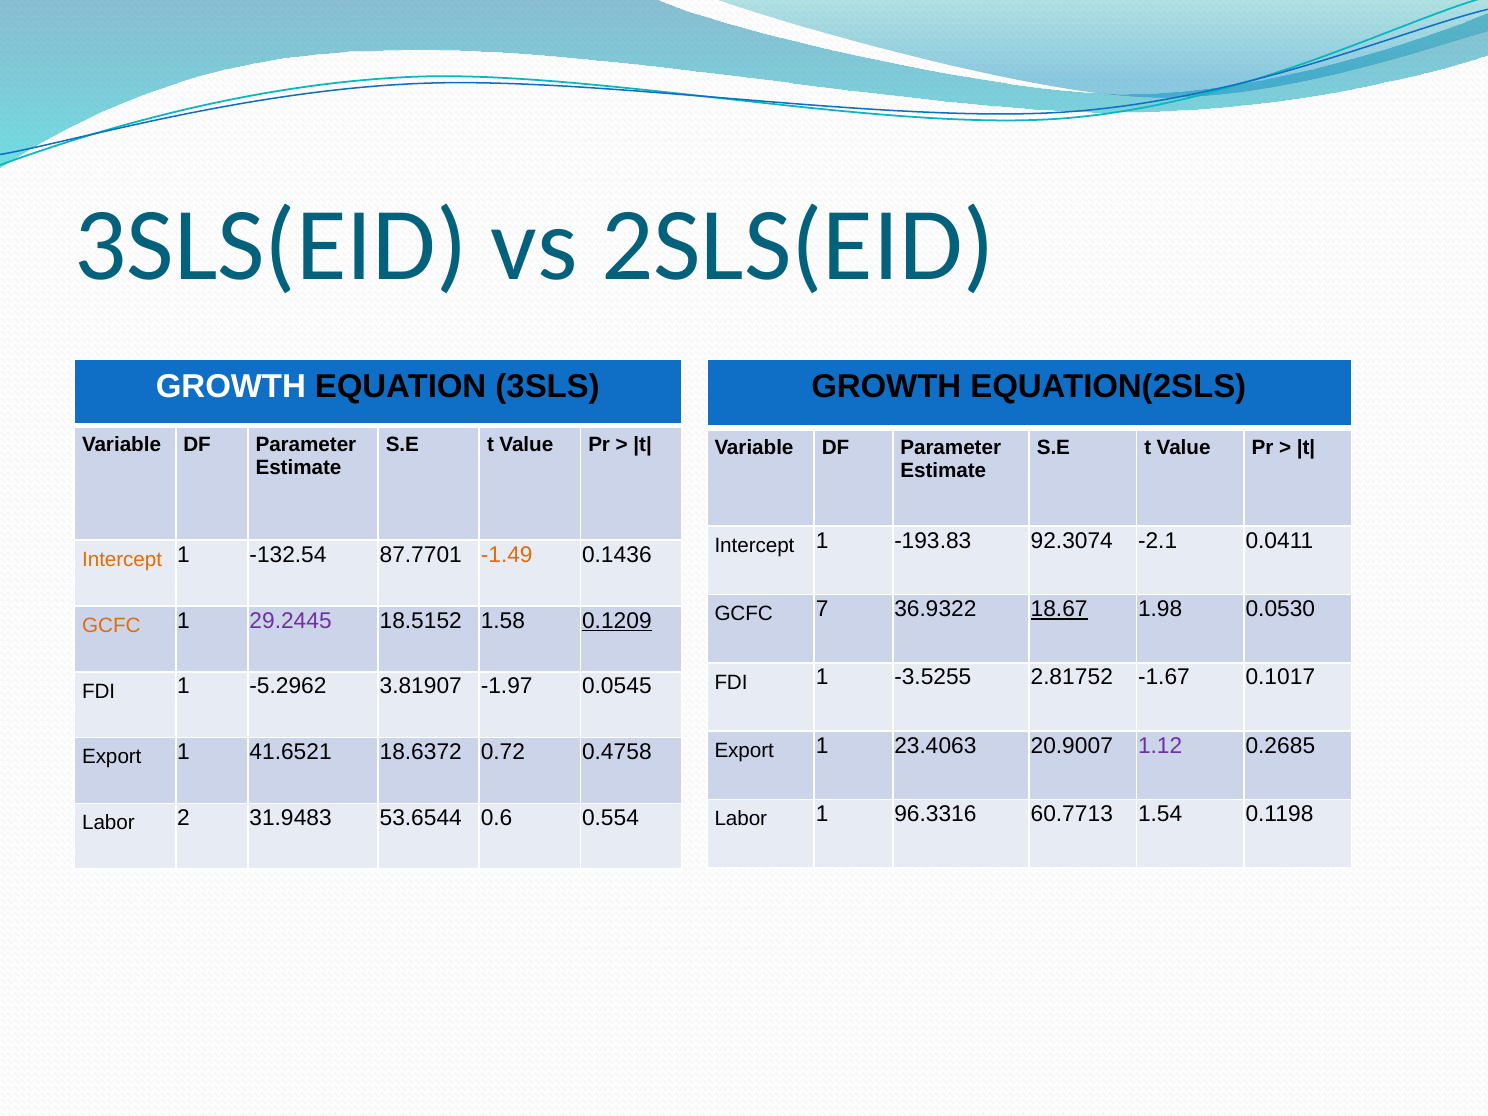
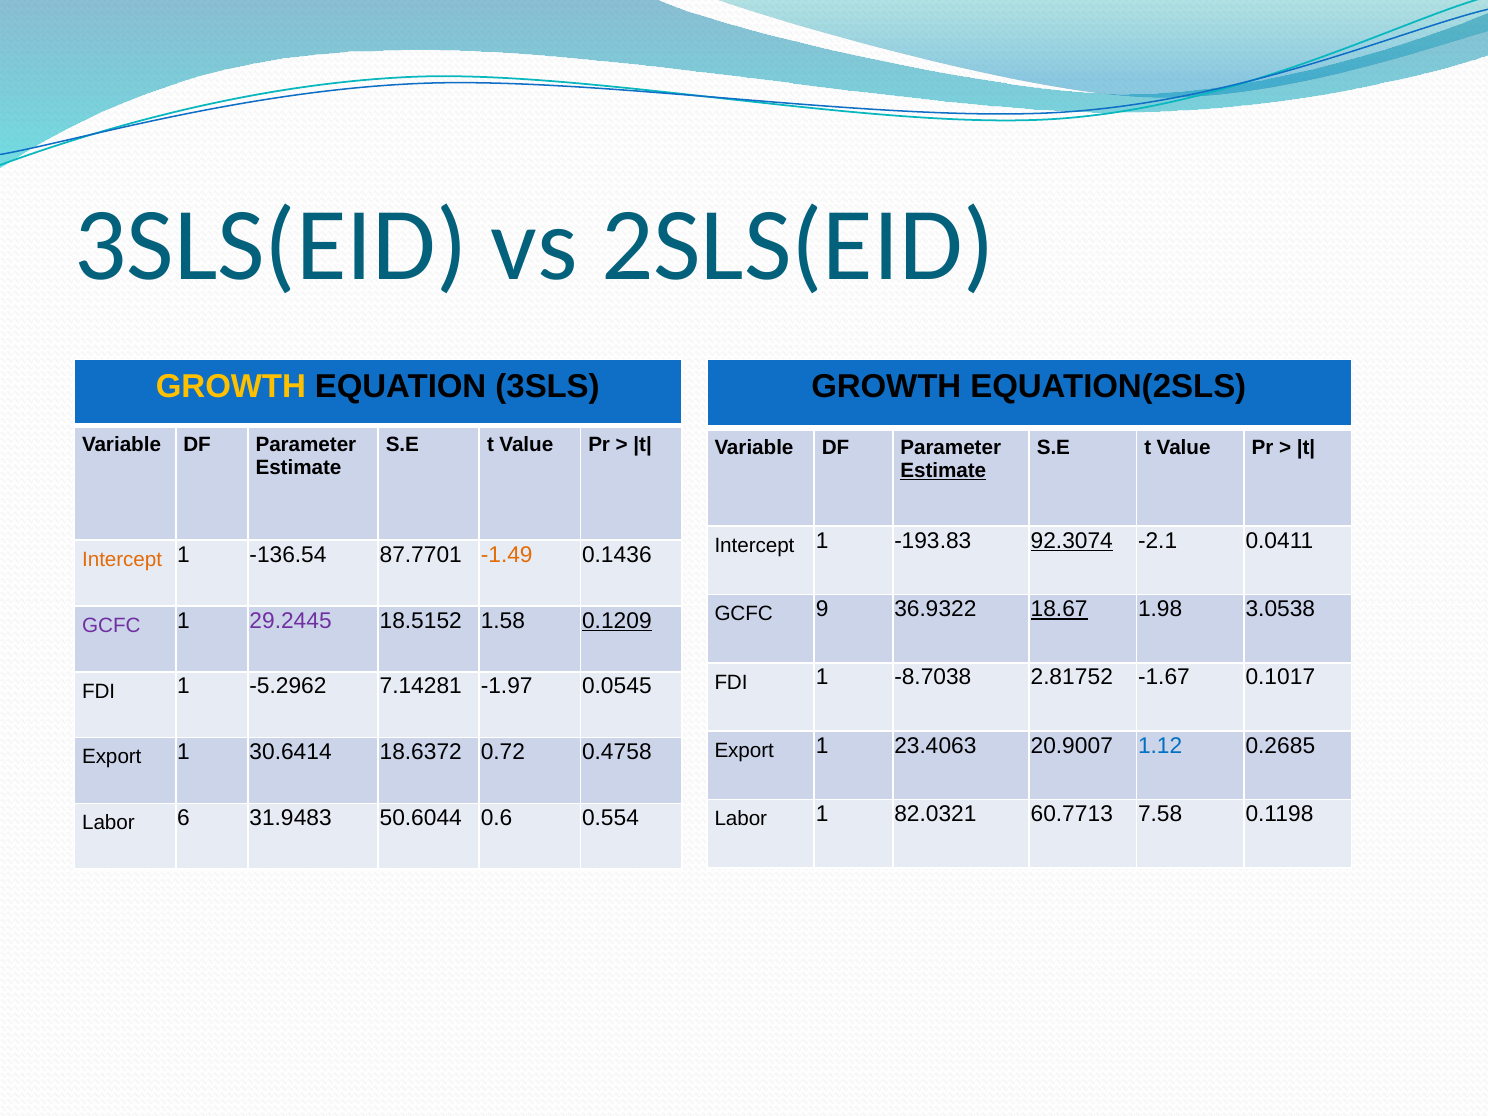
GROWTH at (231, 386) colour: white -> yellow
Estimate at (943, 471) underline: none -> present
92.3074 underline: none -> present
-132.54: -132.54 -> -136.54
7: 7 -> 9
0.0530: 0.0530 -> 3.0538
GCFC at (111, 625) colour: orange -> purple
-3.5255: -3.5255 -> -8.7038
3.81907: 3.81907 -> 7.14281
1.12 colour: purple -> blue
41.6521: 41.6521 -> 30.6414
96.3316: 96.3316 -> 82.0321
1.54: 1.54 -> 7.58
2: 2 -> 6
53.6544: 53.6544 -> 50.6044
